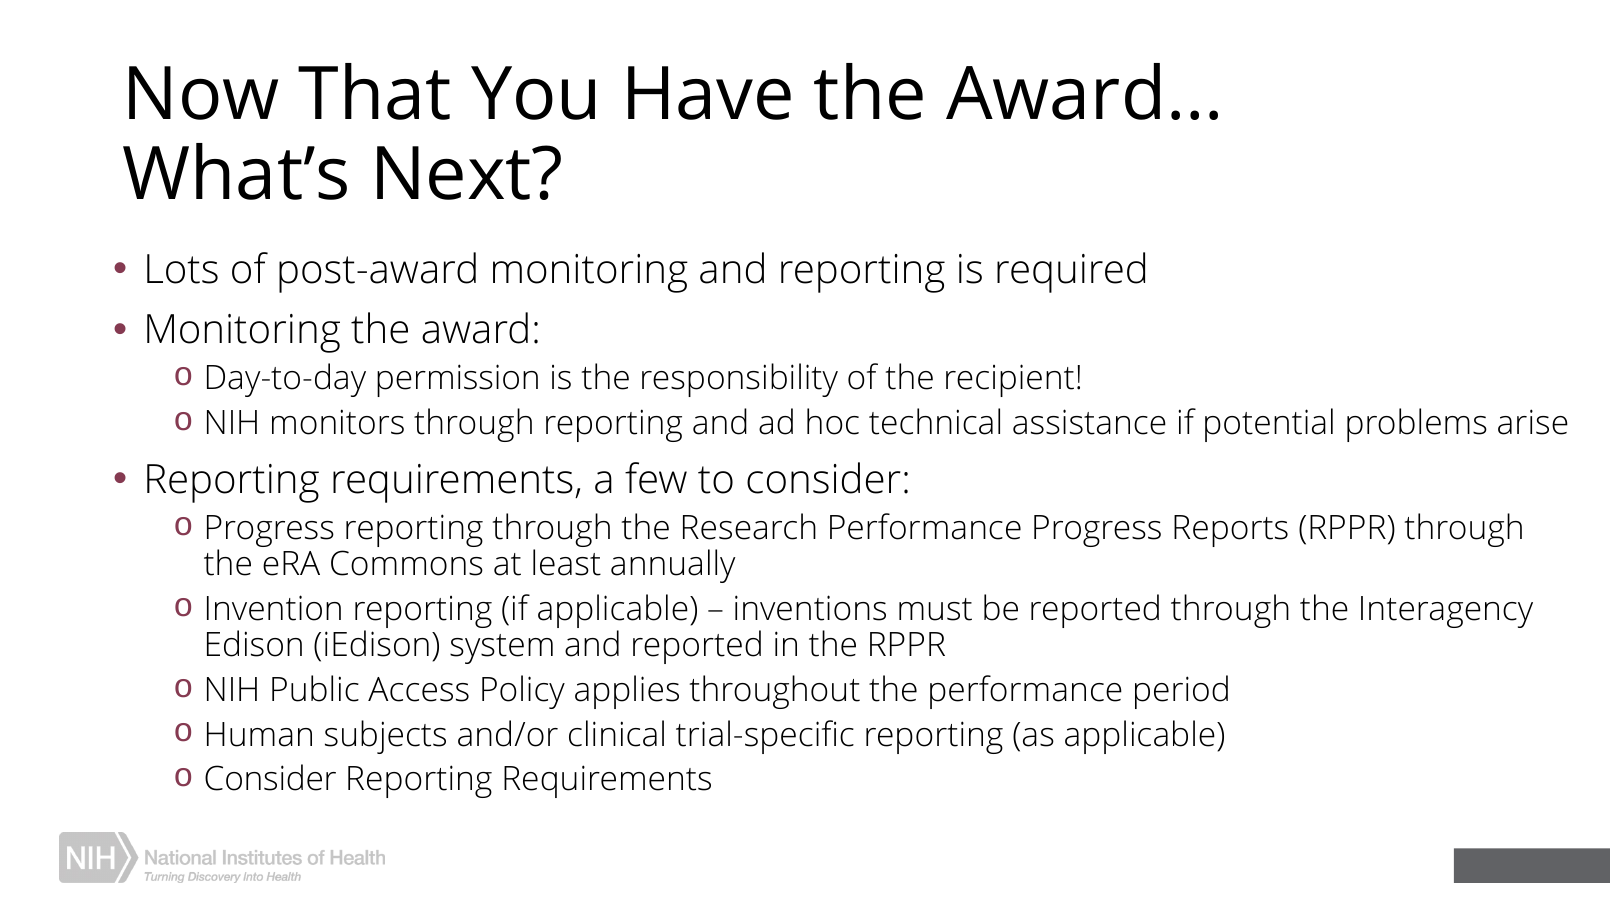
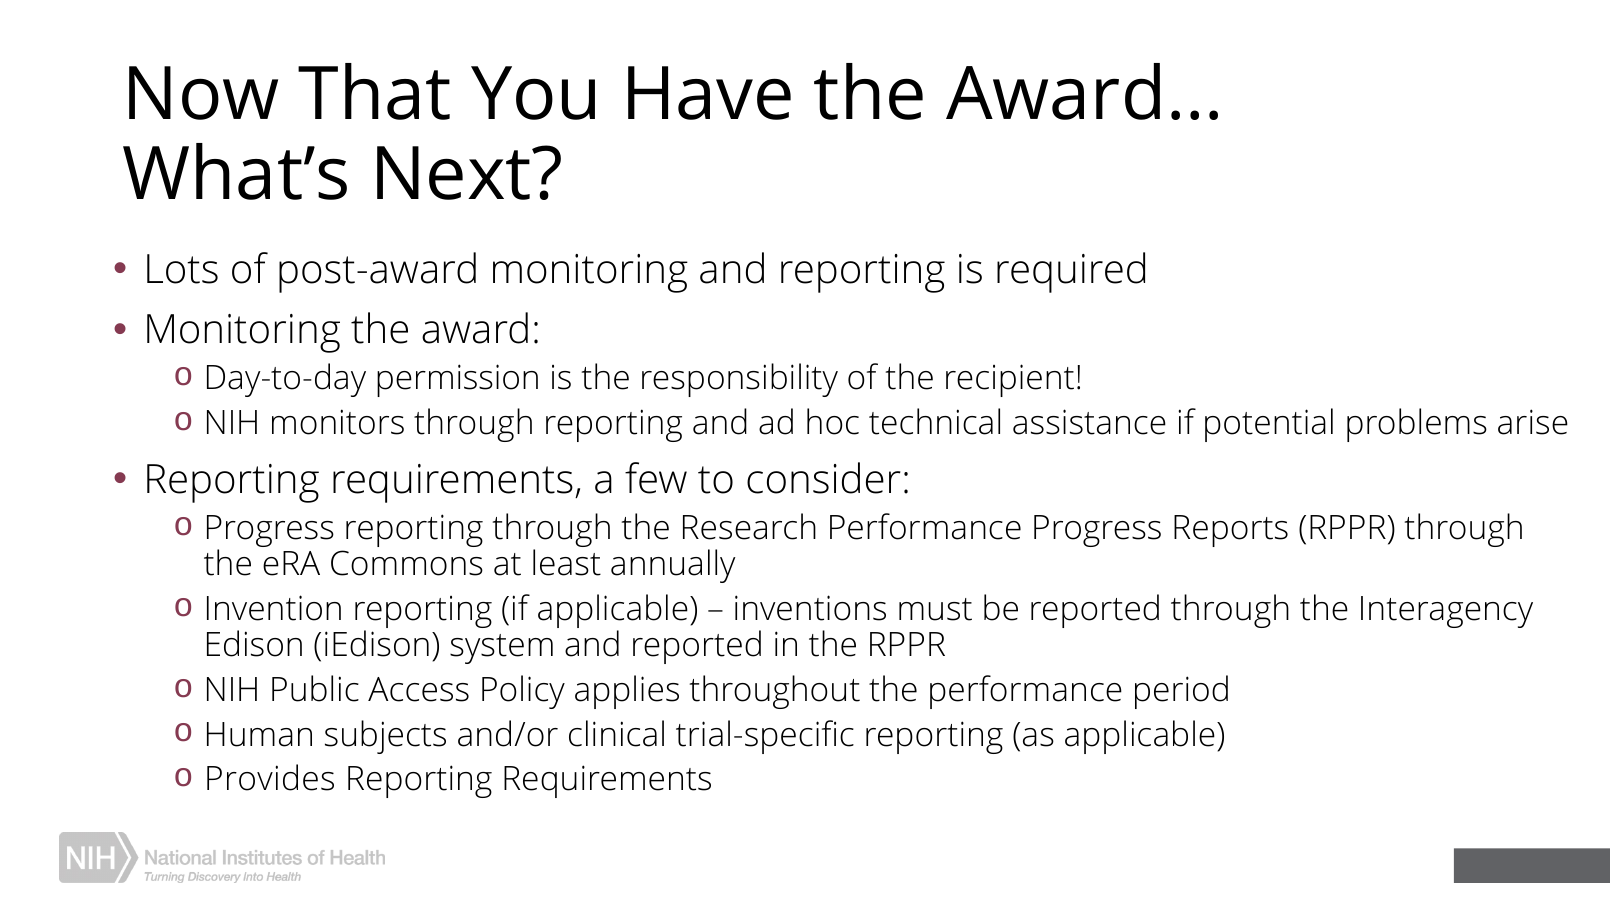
Consider at (270, 779): Consider -> Provides
